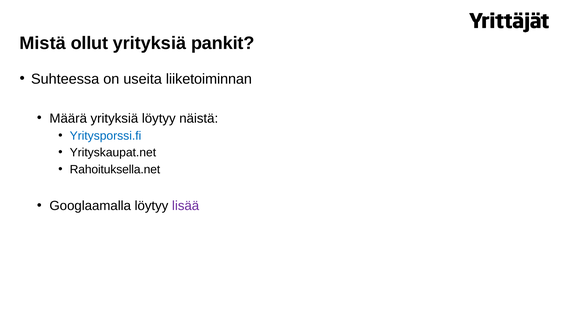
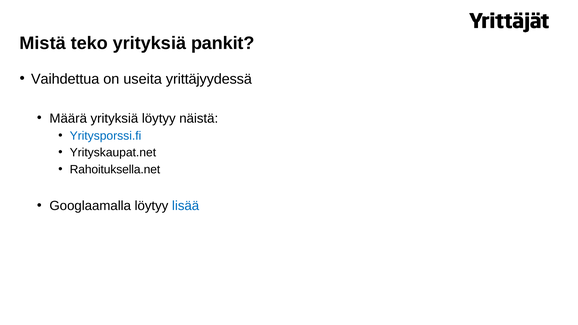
ollut: ollut -> teko
Suhteessa: Suhteessa -> Vaihdettua
liiketoiminnan: liiketoiminnan -> yrittäjyydessä
lisää colour: purple -> blue
